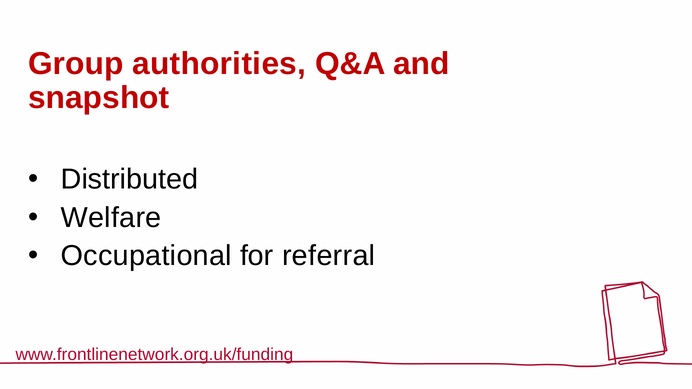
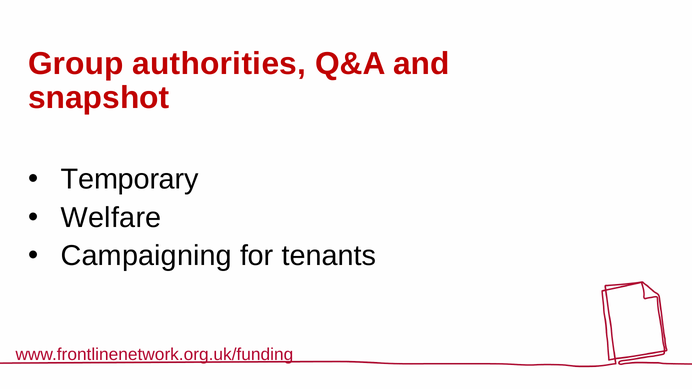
Distributed: Distributed -> Temporary
Occupational: Occupational -> Campaigning
referral: referral -> tenants
